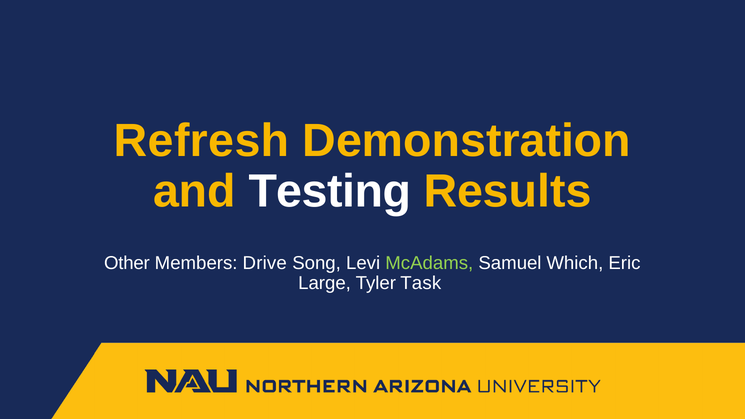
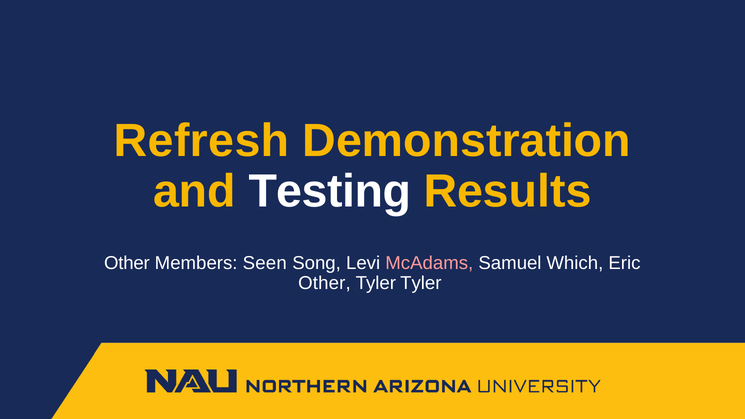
Drive: Drive -> Seen
McAdams colour: light green -> pink
Large at (325, 283): Large -> Other
Tyler Task: Task -> Tyler
